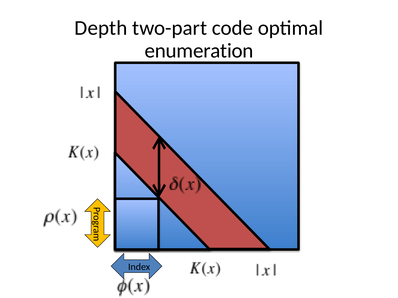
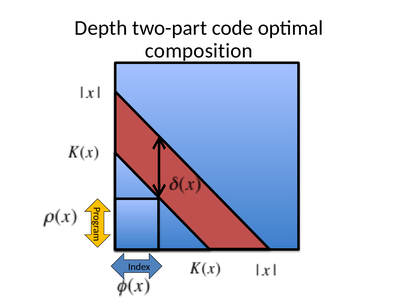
enumeration: enumeration -> composition
